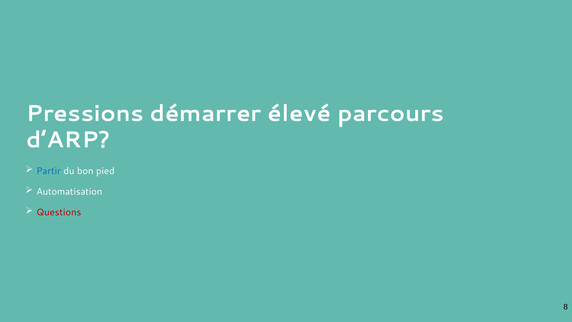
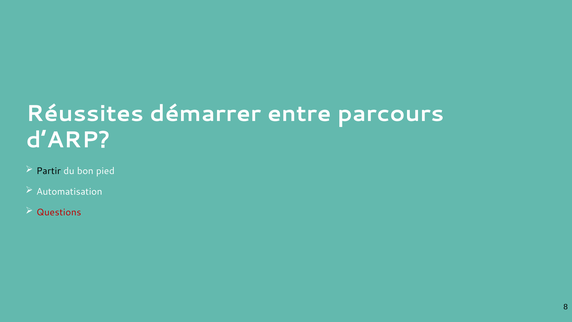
Pressions: Pressions -> Réussites
élevé: élevé -> entre
Partir colour: blue -> black
